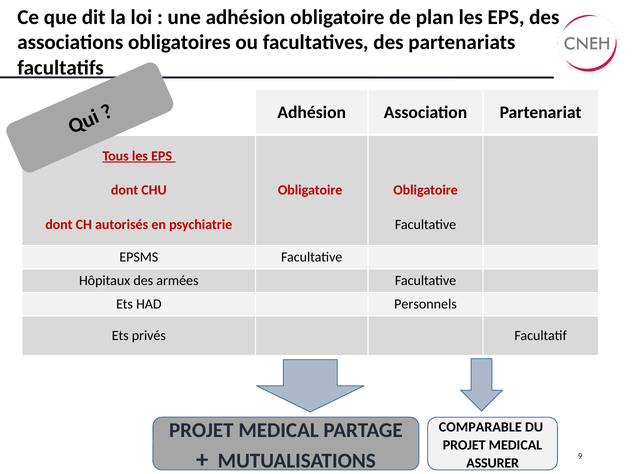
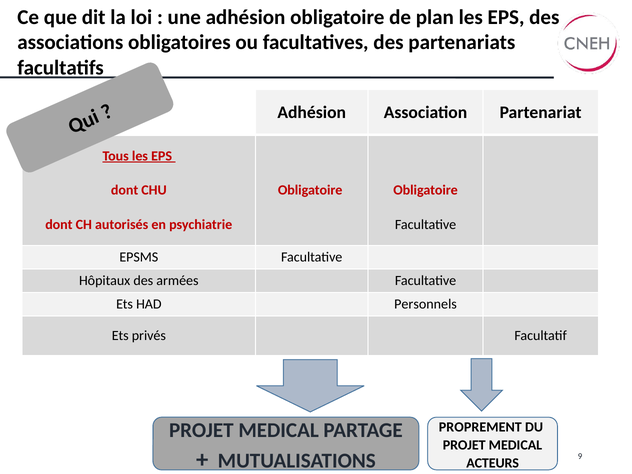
COMPARABLE: COMPARABLE -> PROPREMENT
ASSURER: ASSURER -> ACTEURS
